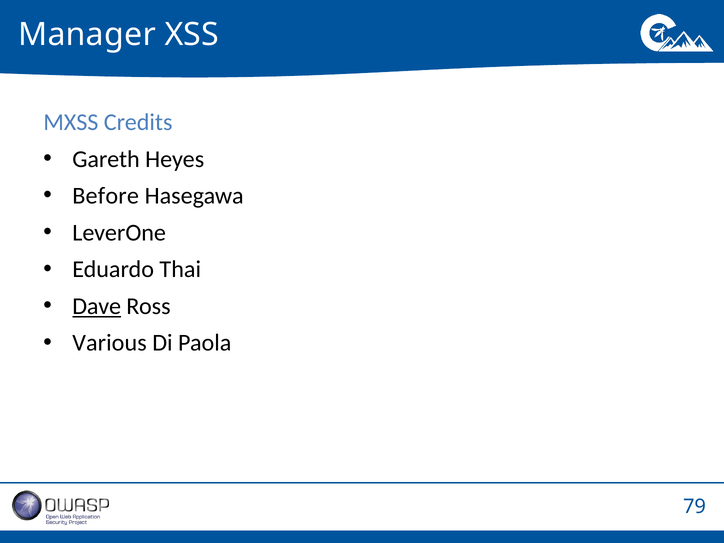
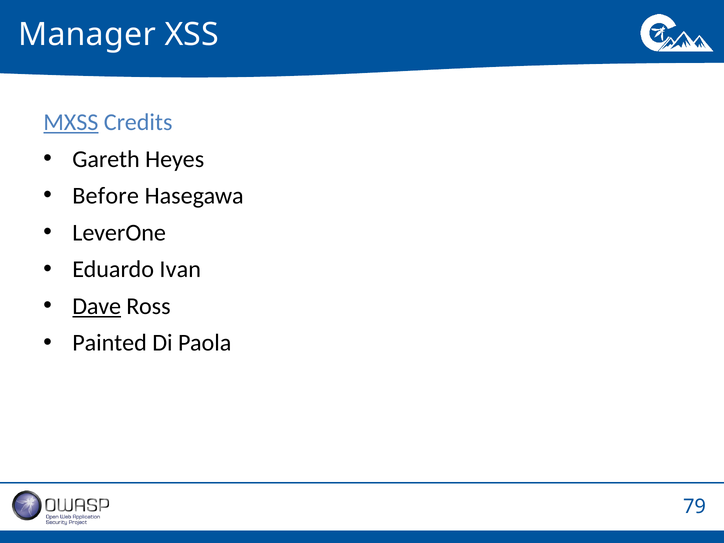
MXSS underline: none -> present
Thai: Thai -> Ivan
Various: Various -> Painted
